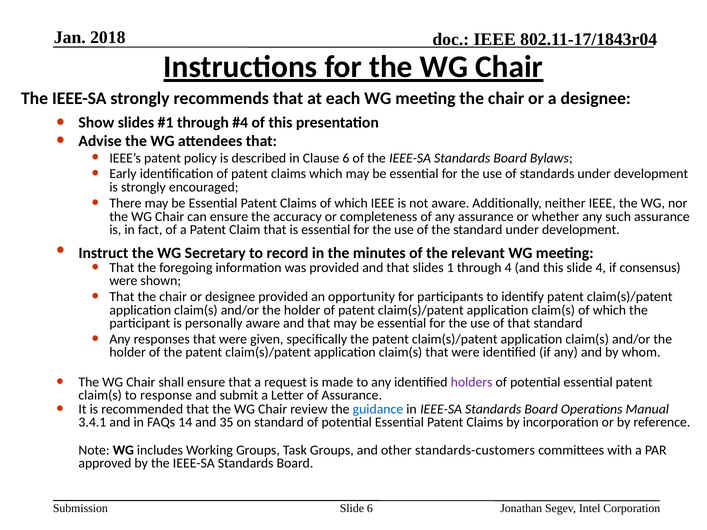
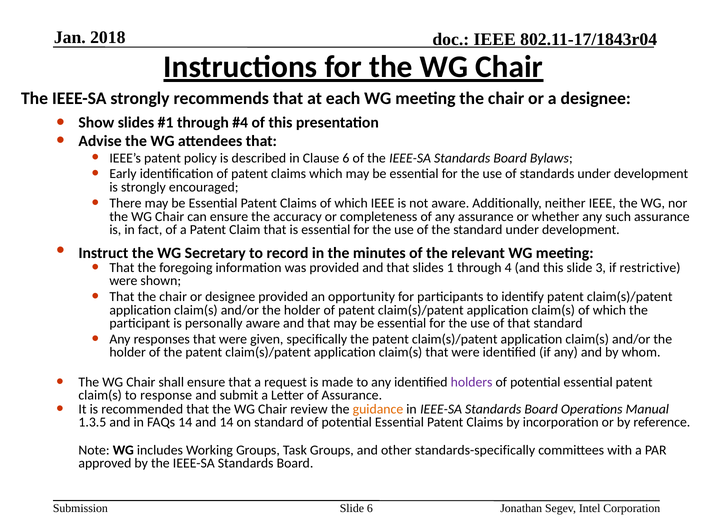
slide 4: 4 -> 3
consensus: consensus -> restrictive
guidance colour: blue -> orange
3.4.1: 3.4.1 -> 1.3.5
and 35: 35 -> 14
standards-customers: standards-customers -> standards-specifically
